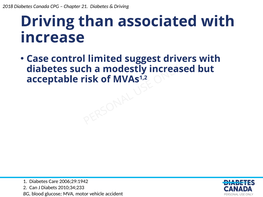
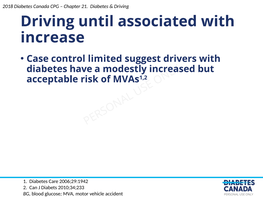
than: than -> until
such: such -> have
